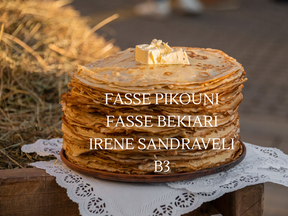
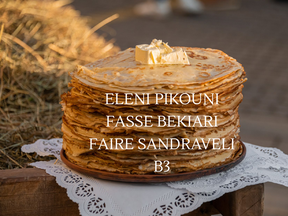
FASSE at (128, 99): FASSE -> ELENI
IRENE: IRENE -> FAIRE
